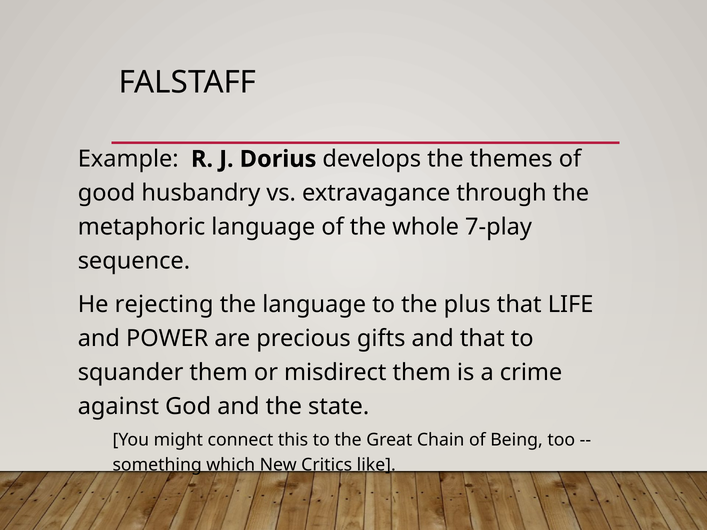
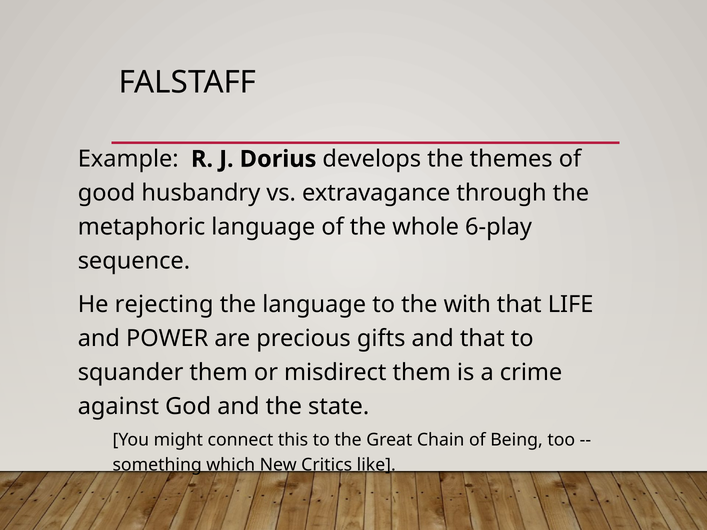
7-play: 7-play -> 6-play
plus: plus -> with
